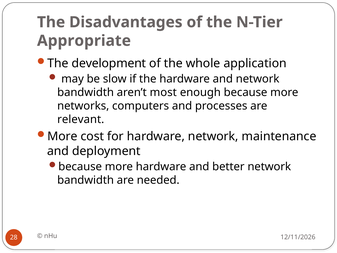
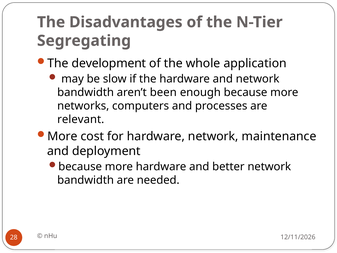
Appropriate: Appropriate -> Segregating
most: most -> been
